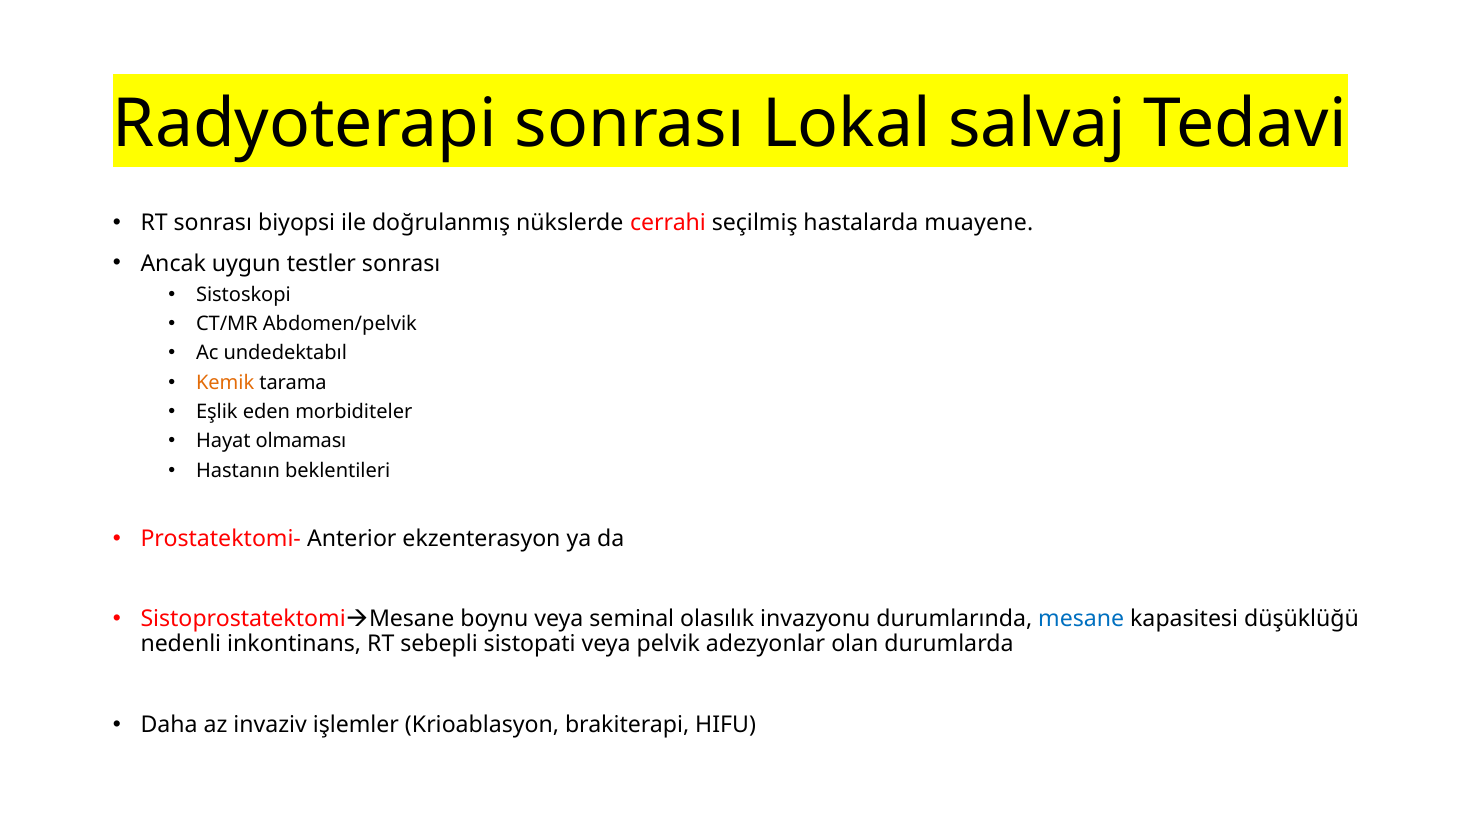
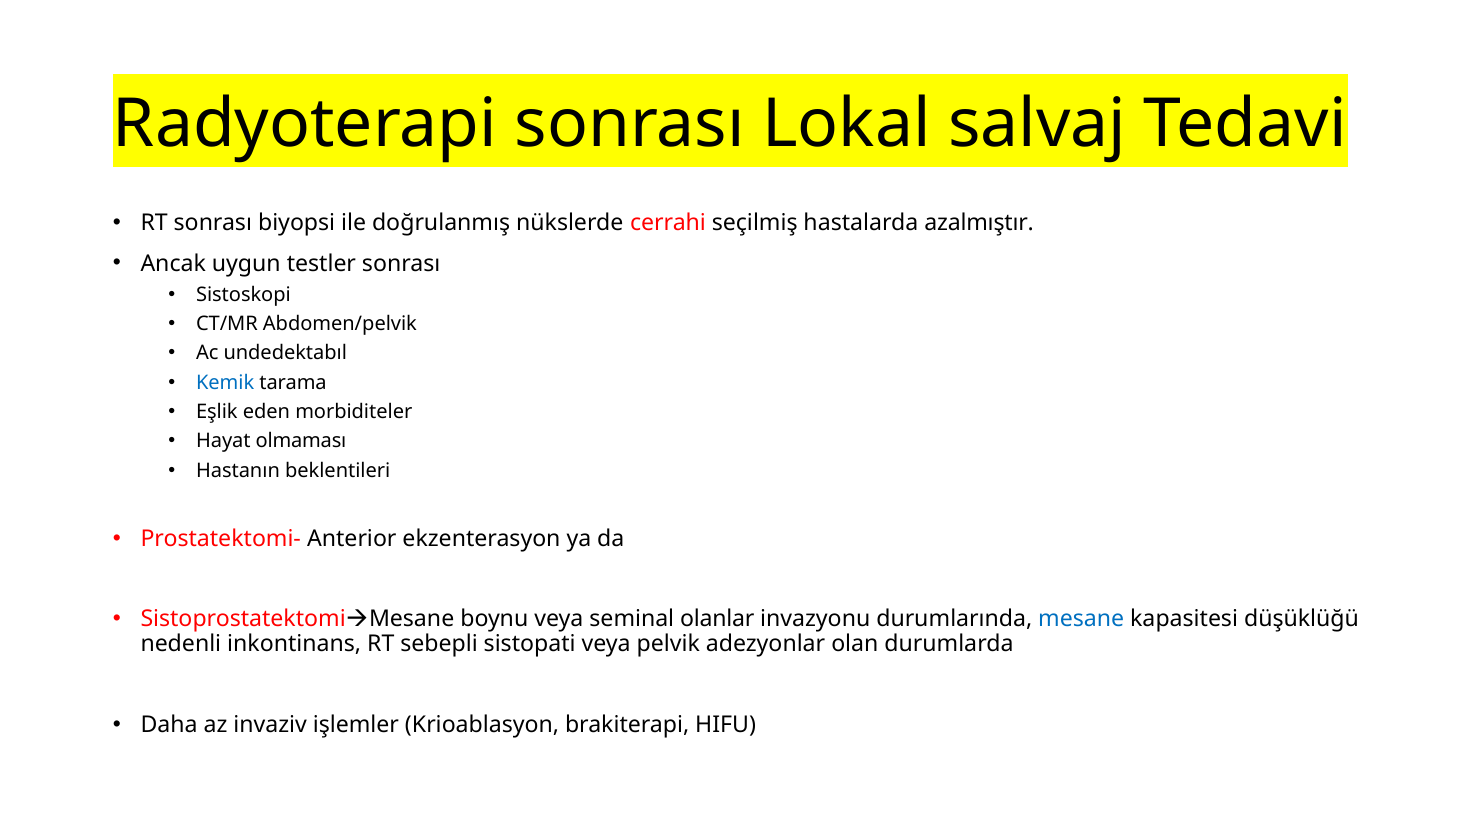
muayene: muayene -> azalmıştır
Kemik colour: orange -> blue
olasılık: olasılık -> olanlar
